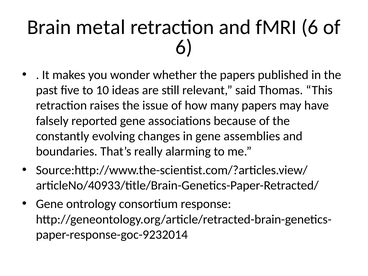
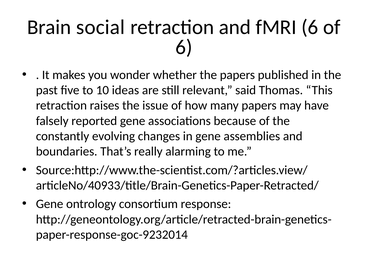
metal: metal -> social
